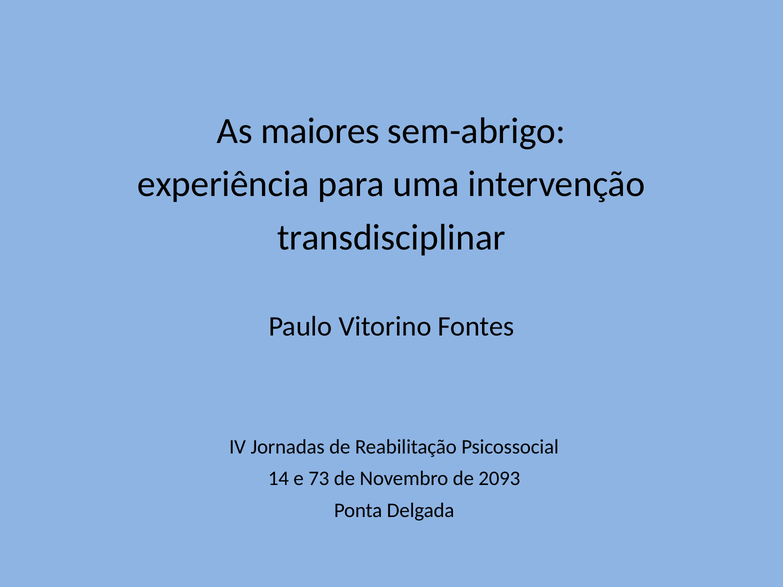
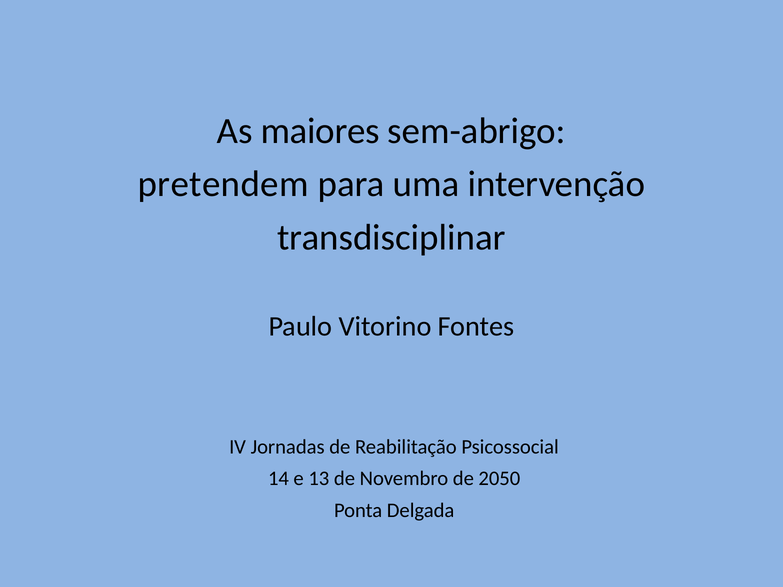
experiência: experiência -> pretendem
73: 73 -> 13
2093: 2093 -> 2050
